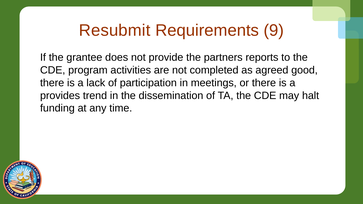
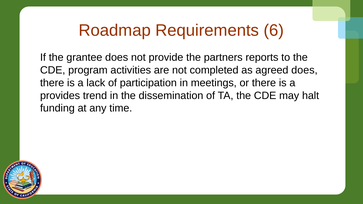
Resubmit: Resubmit -> Roadmap
9: 9 -> 6
agreed good: good -> does
